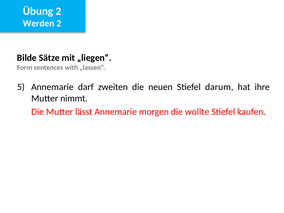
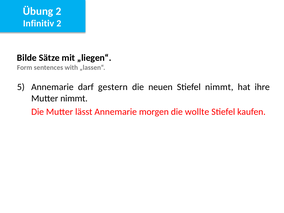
Werden: Werden -> Infinitiv
zweiten: zweiten -> gestern
Stiefel darum: darum -> nimmt
